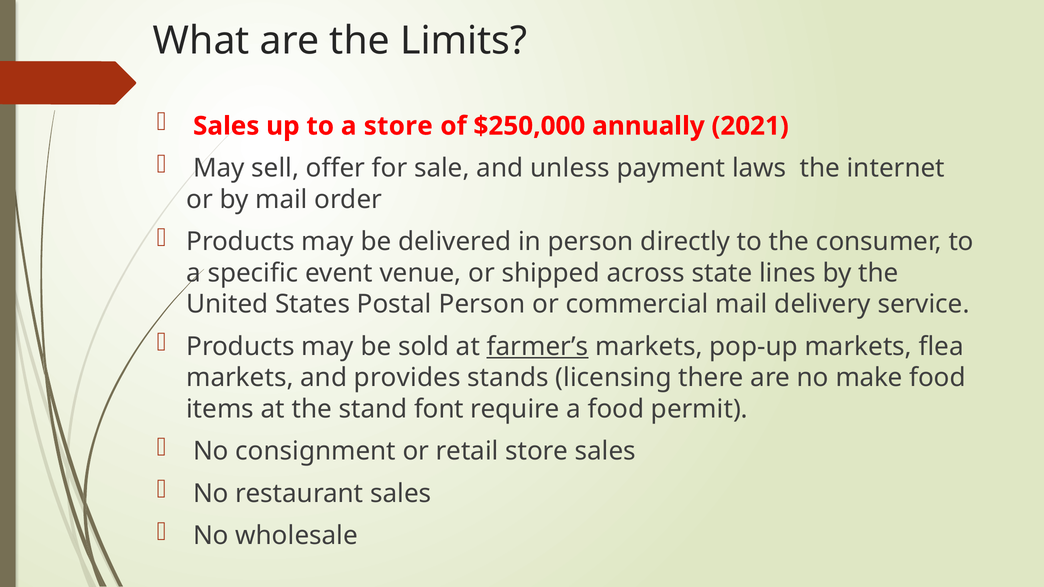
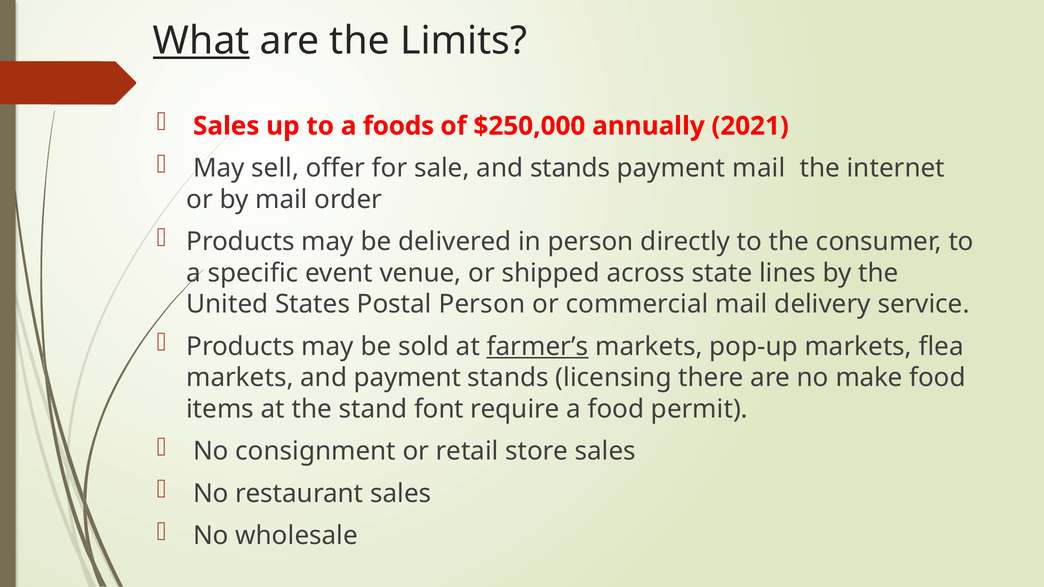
What underline: none -> present
a store: store -> foods
and unless: unless -> stands
payment laws: laws -> mail
and provides: provides -> payment
